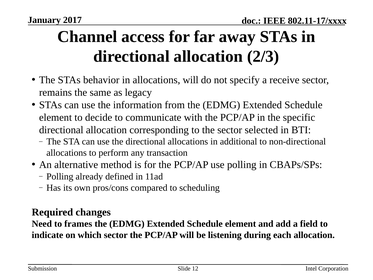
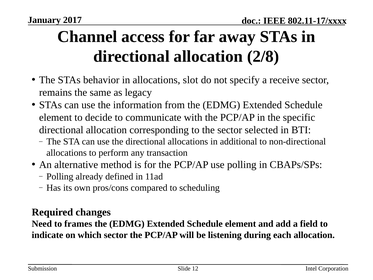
2/3: 2/3 -> 2/8
allocations will: will -> slot
